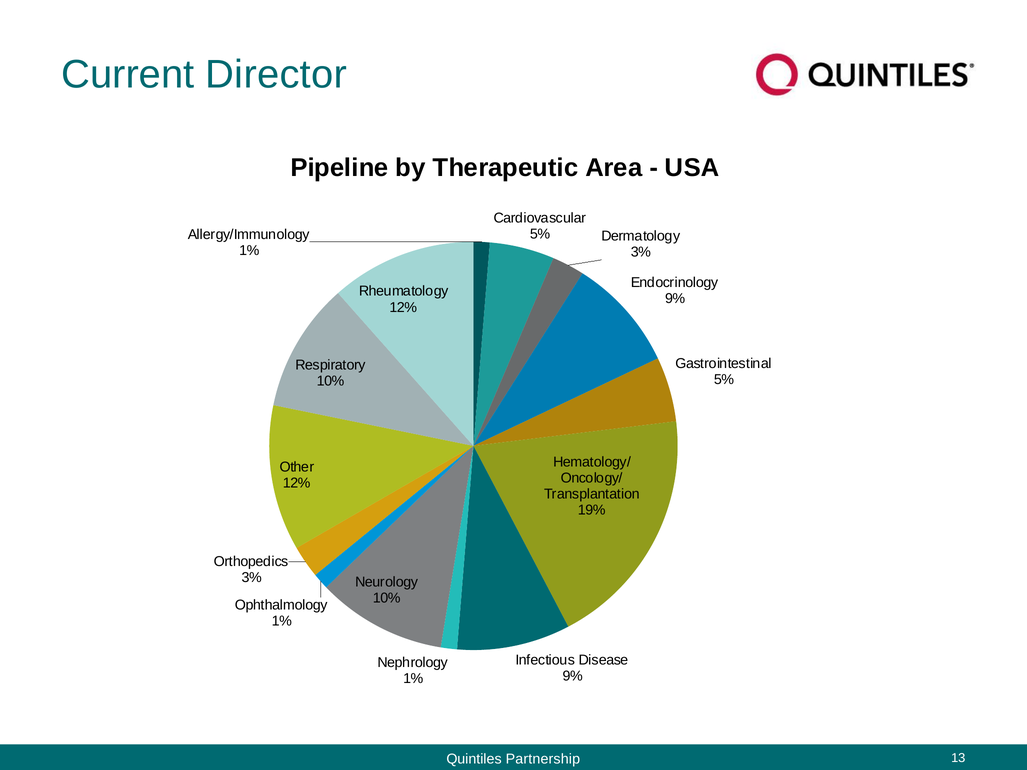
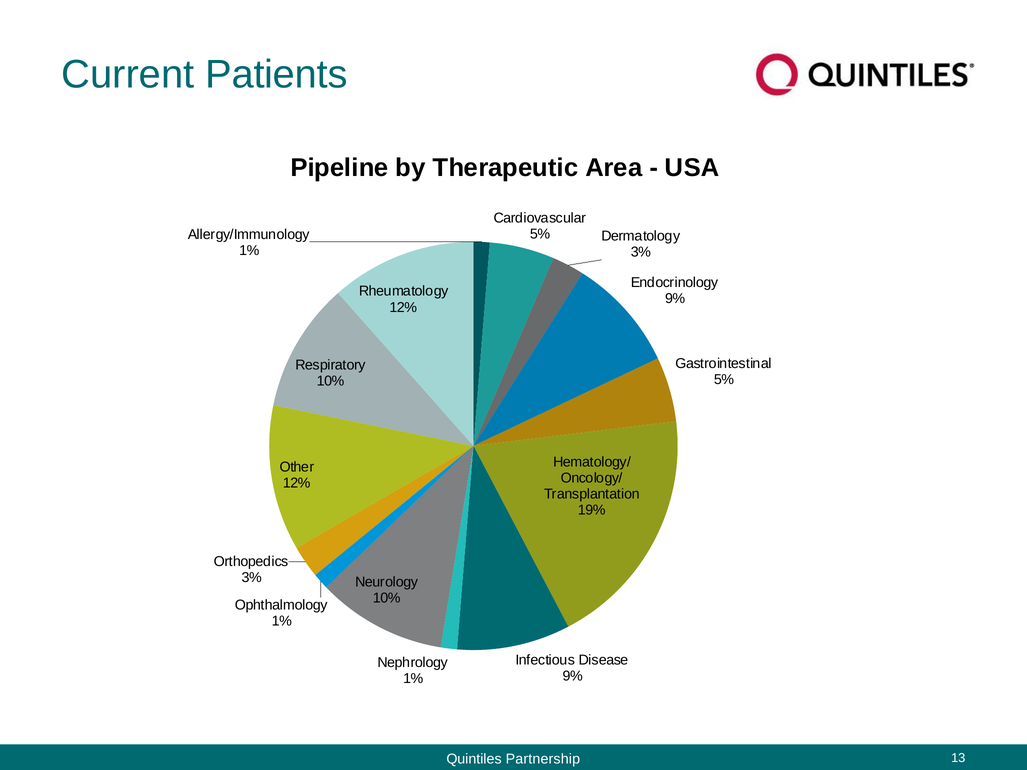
Director: Director -> Patients
